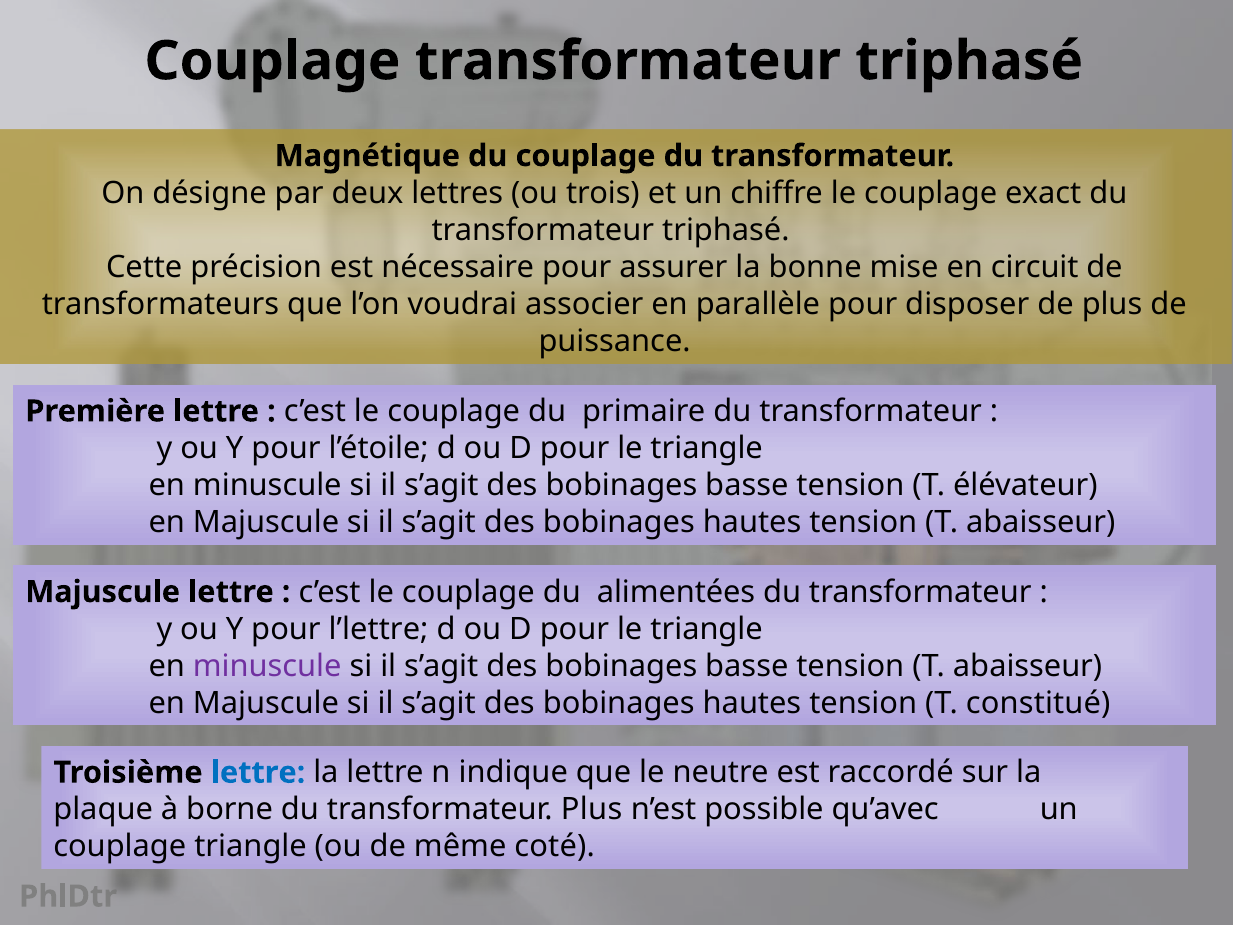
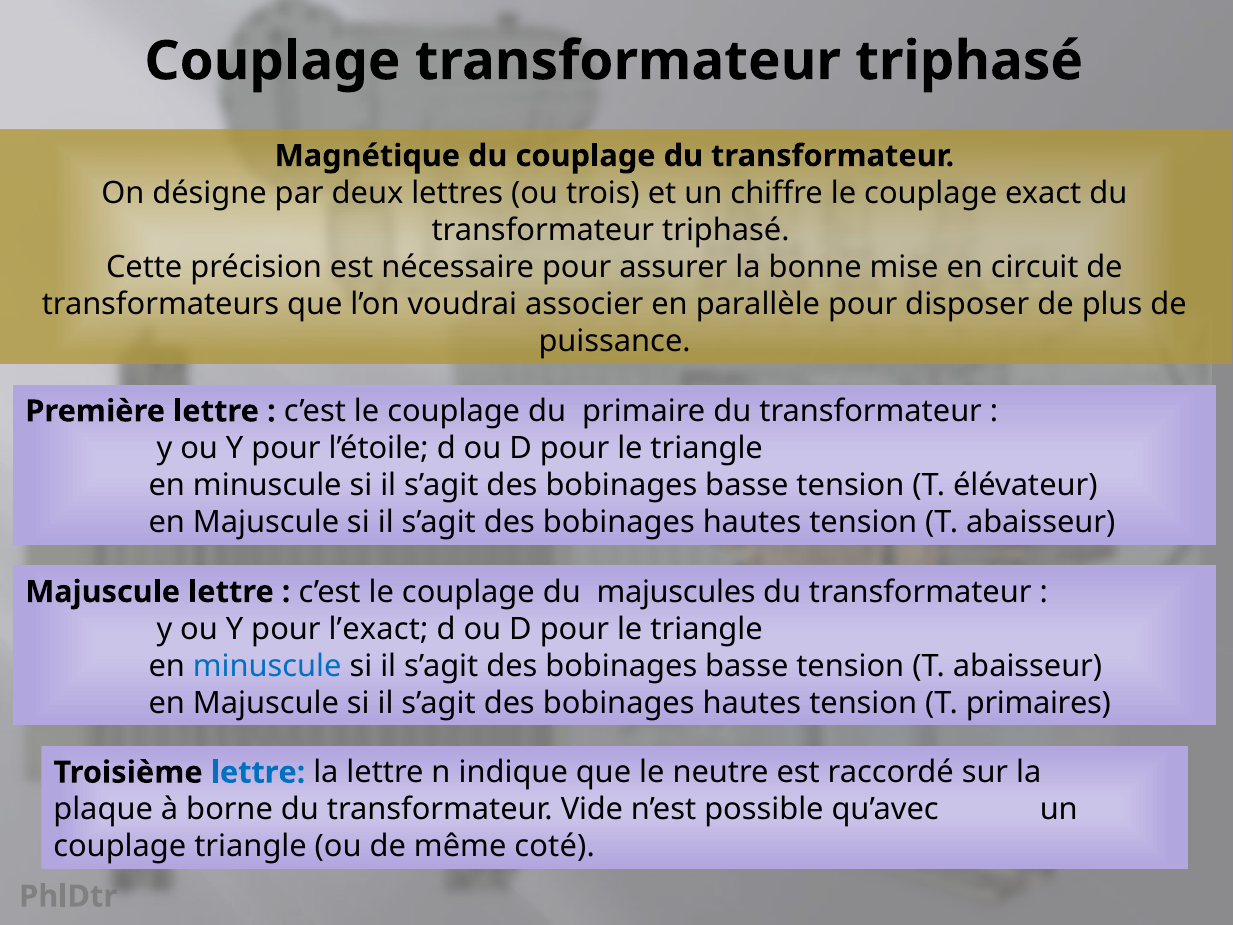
alimentées: alimentées -> majuscules
l’lettre: l’lettre -> l’exact
minuscule at (267, 666) colour: purple -> blue
constitué: constitué -> primaires
transformateur Plus: Plus -> Vide
